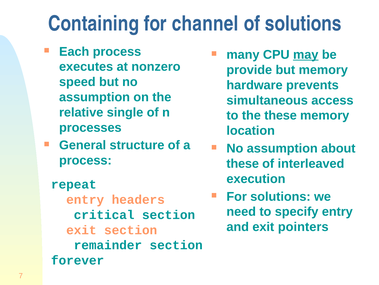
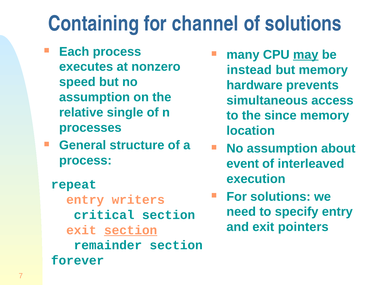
provide: provide -> instead
the these: these -> since
these at (243, 163): these -> event
headers: headers -> writers
section at (131, 230) underline: none -> present
